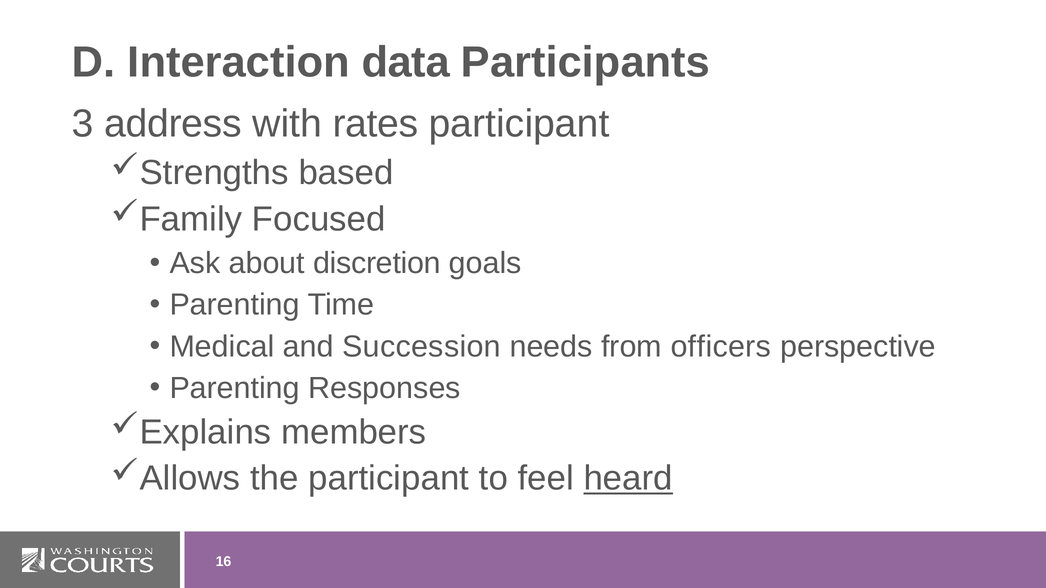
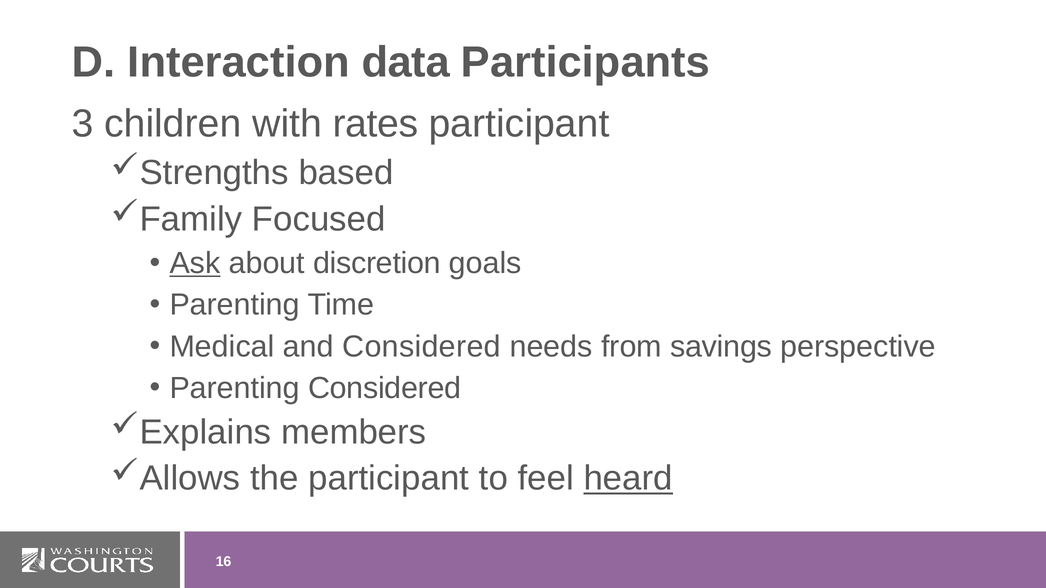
address: address -> children
Ask underline: none -> present
and Succession: Succession -> Considered
officers: officers -> savings
Parenting Responses: Responses -> Considered
